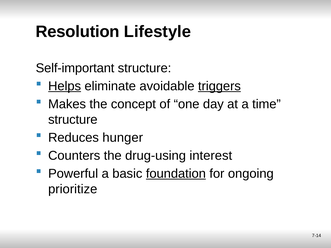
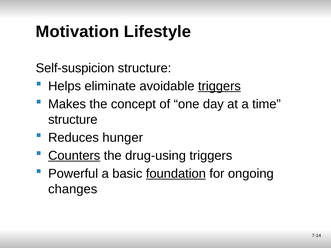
Resolution: Resolution -> Motivation
Self-important: Self-important -> Self-suspicion
Helps underline: present -> none
Counters underline: none -> present
drug-using interest: interest -> triggers
prioritize: prioritize -> changes
